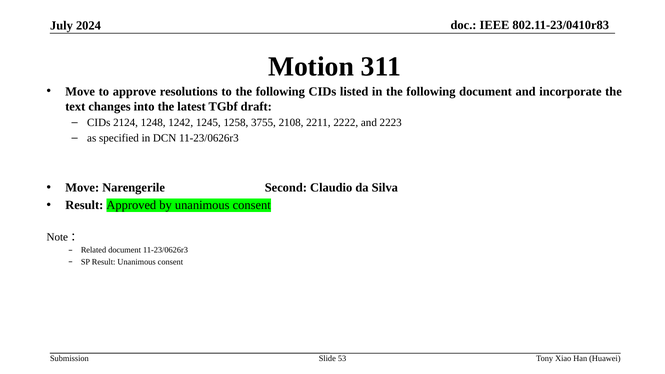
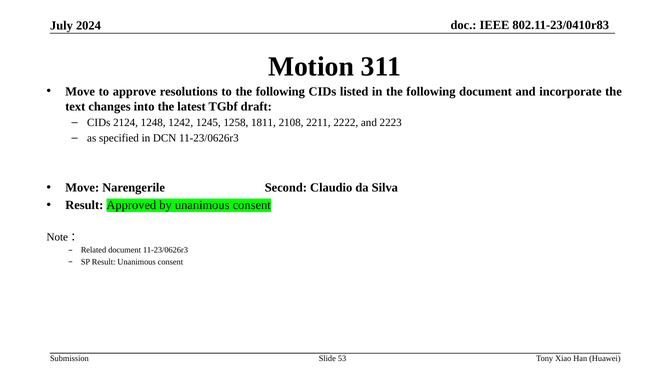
3755: 3755 -> 1811
